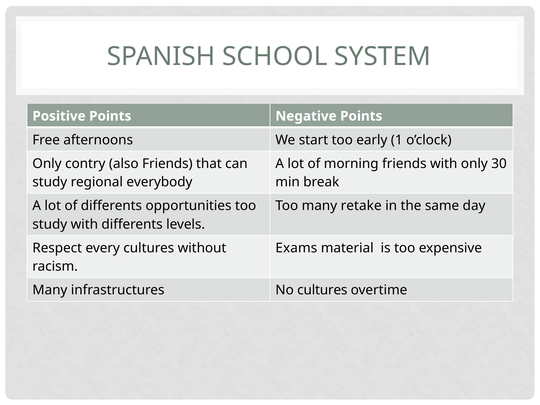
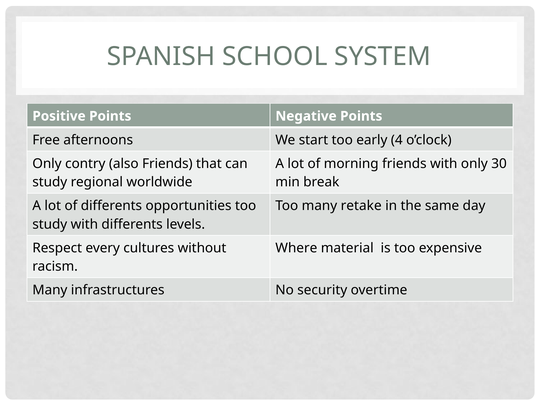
1: 1 -> 4
everybody: everybody -> worldwide
Exams: Exams -> Where
No cultures: cultures -> security
